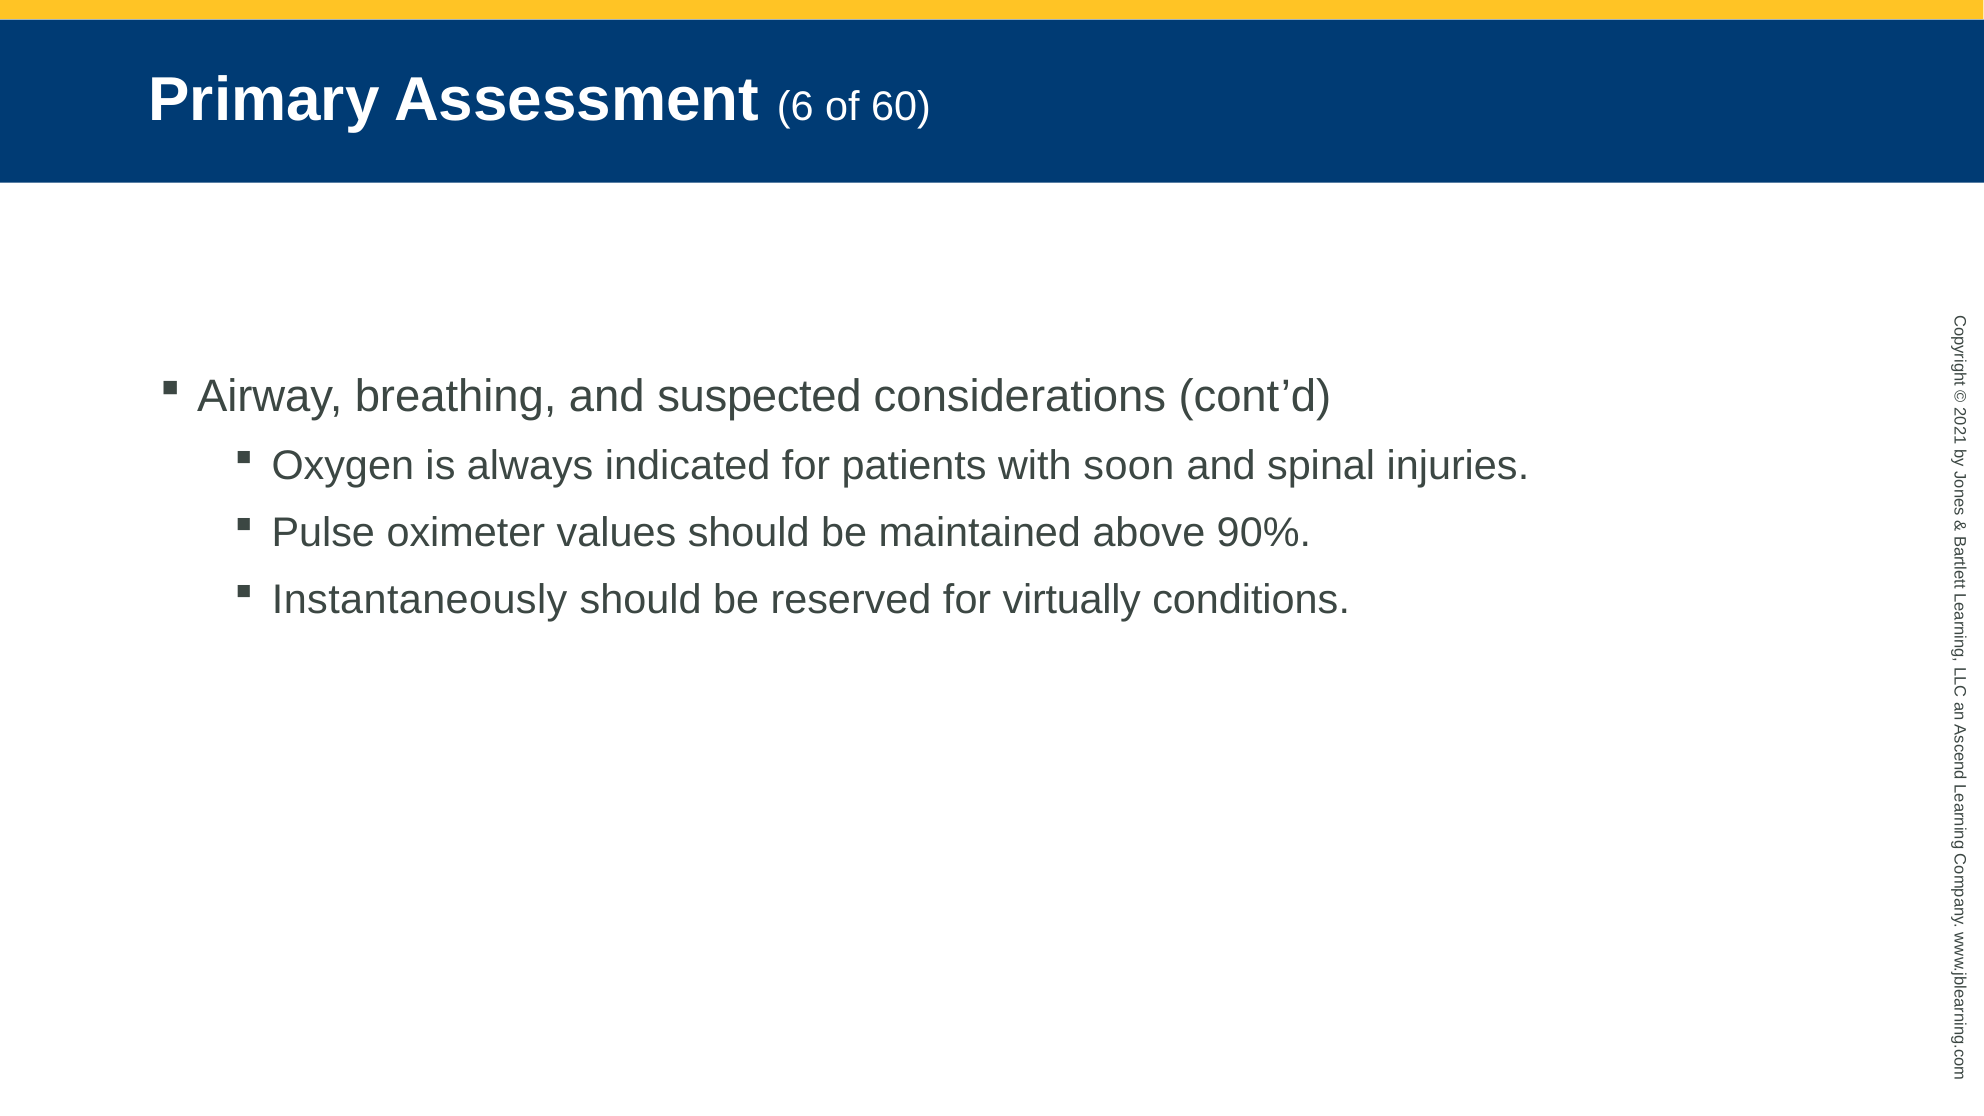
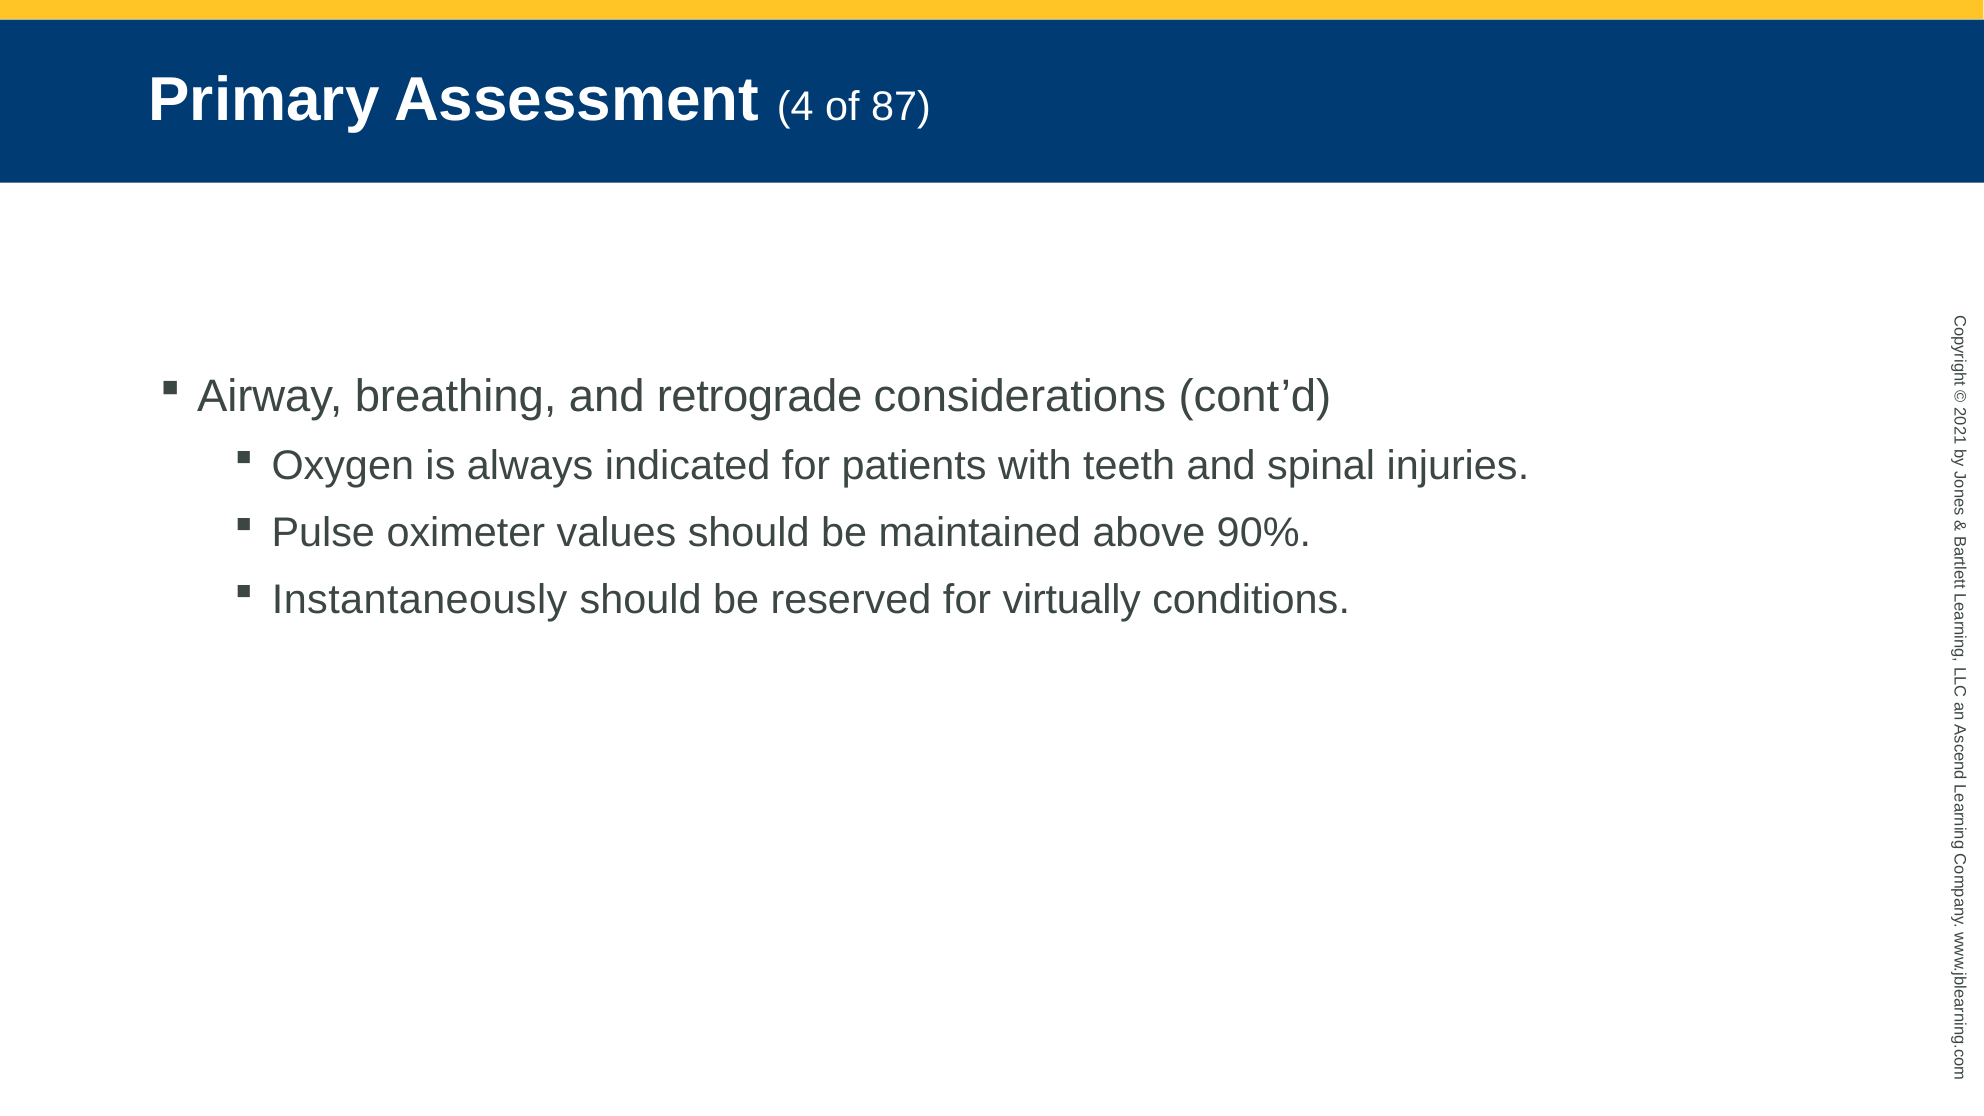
6: 6 -> 4
60: 60 -> 87
suspected: suspected -> retrograde
soon: soon -> teeth
